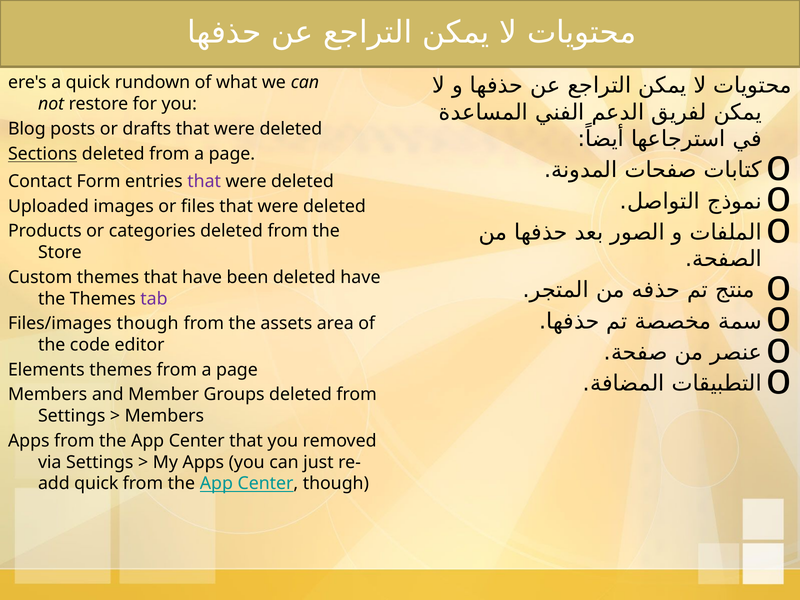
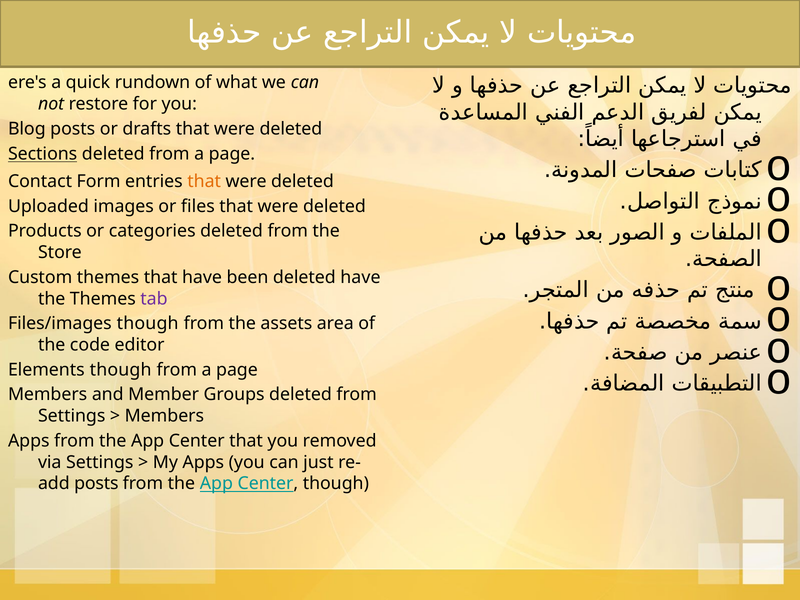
that at (204, 181) colour: purple -> orange
Elements themes: themes -> though
quick at (96, 483): quick -> posts
